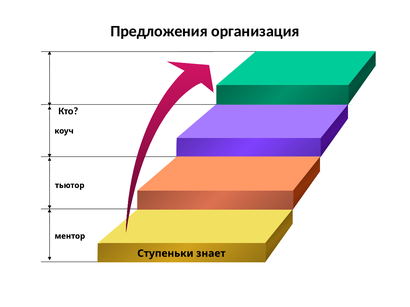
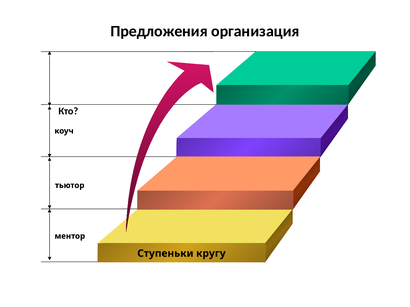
знает: знает -> кругу
